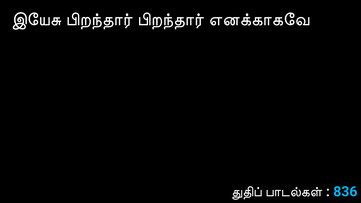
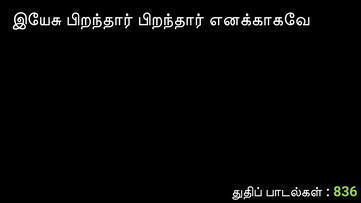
836 colour: light blue -> light green
